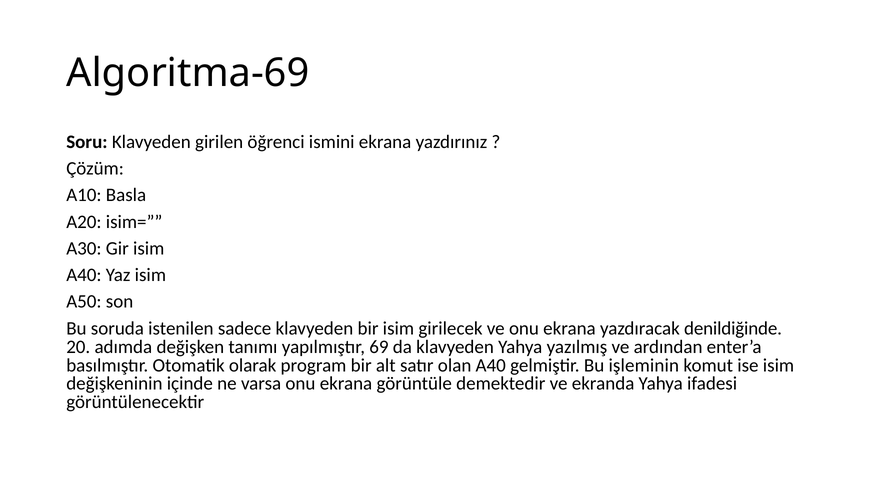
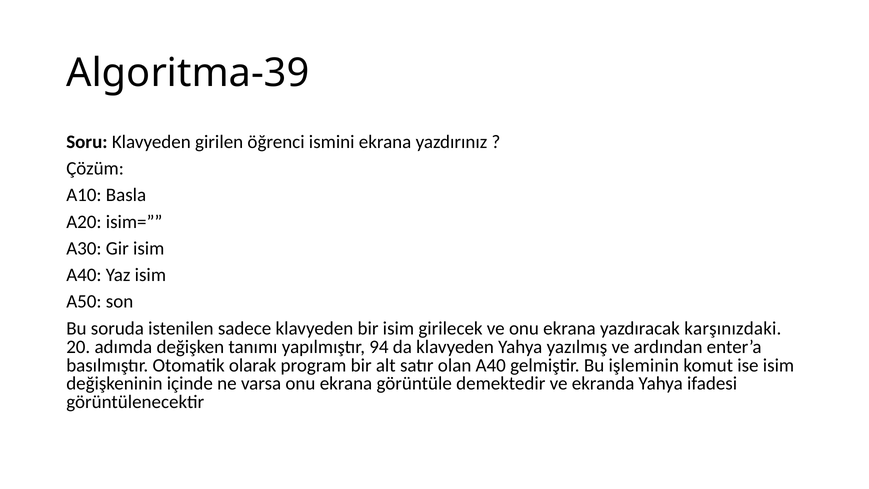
Algoritma-69: Algoritma-69 -> Algoritma-39
denildiğinde: denildiğinde -> karşınızdaki
69: 69 -> 94
